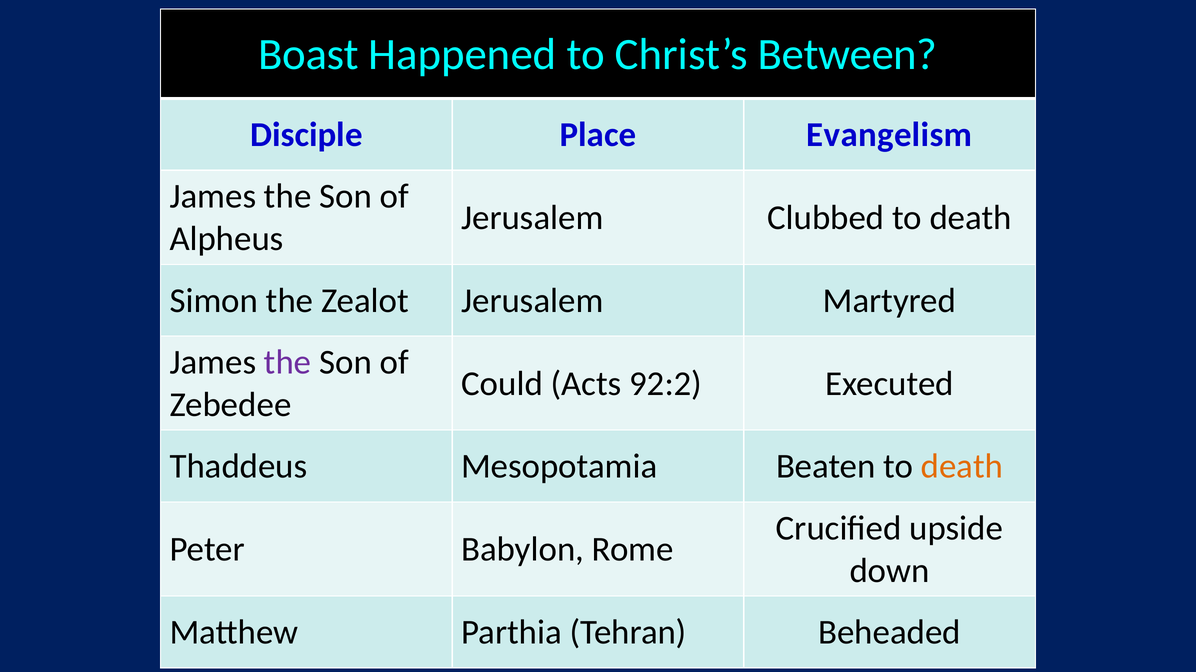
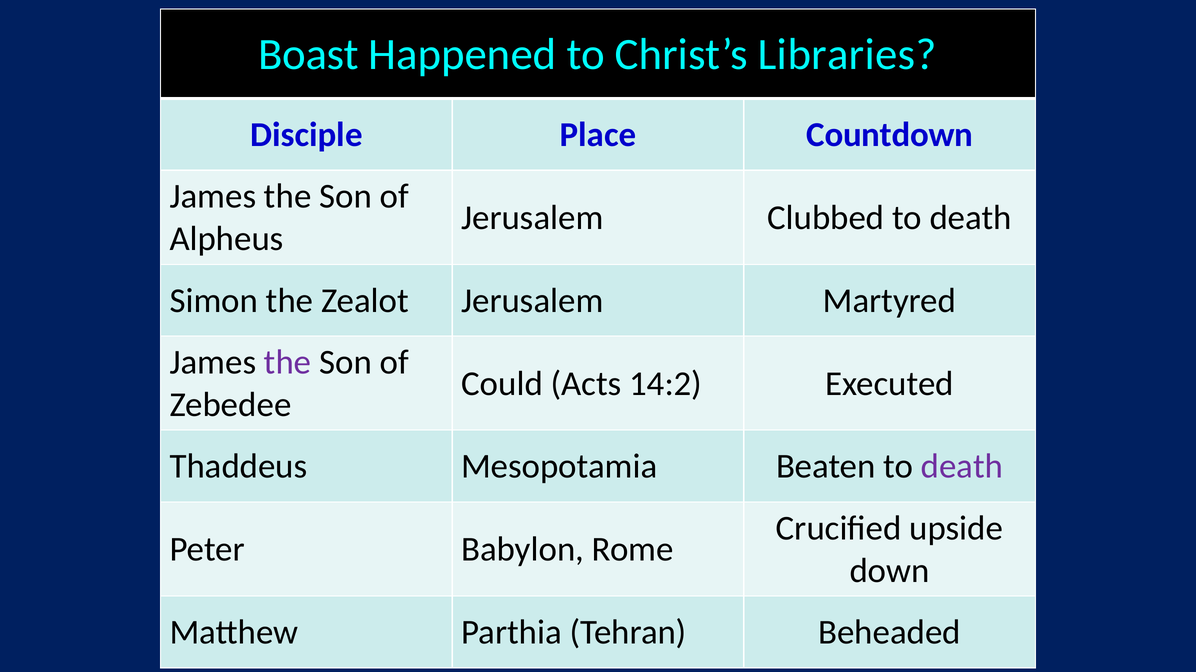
Between: Between -> Libraries
Evangelism: Evangelism -> Countdown
92:2: 92:2 -> 14:2
death at (962, 467) colour: orange -> purple
